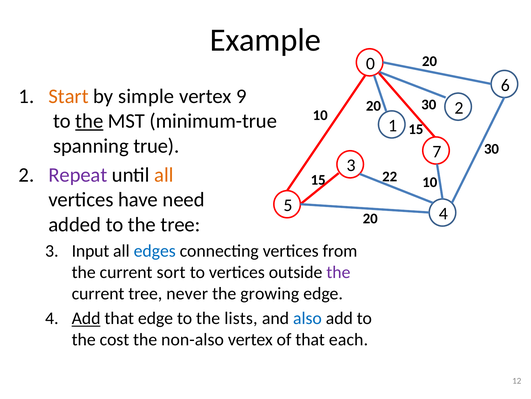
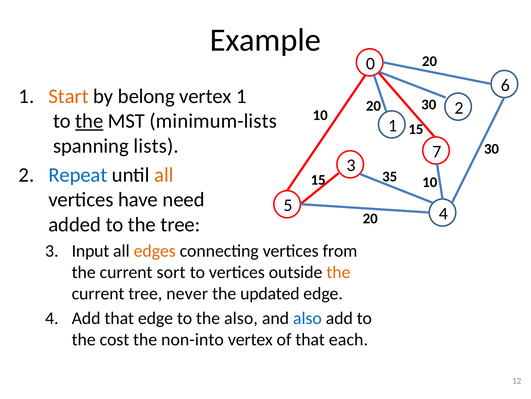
simple: simple -> belong
vertex 9: 9 -> 1
minimum-true: minimum-true -> minimum-lists
true: true -> lists
Repeat colour: purple -> blue
22: 22 -> 35
edges colour: blue -> orange
the at (338, 272) colour: purple -> orange
growing: growing -> updated
Add at (86, 318) underline: present -> none
the lists: lists -> also
non-also: non-also -> non-into
